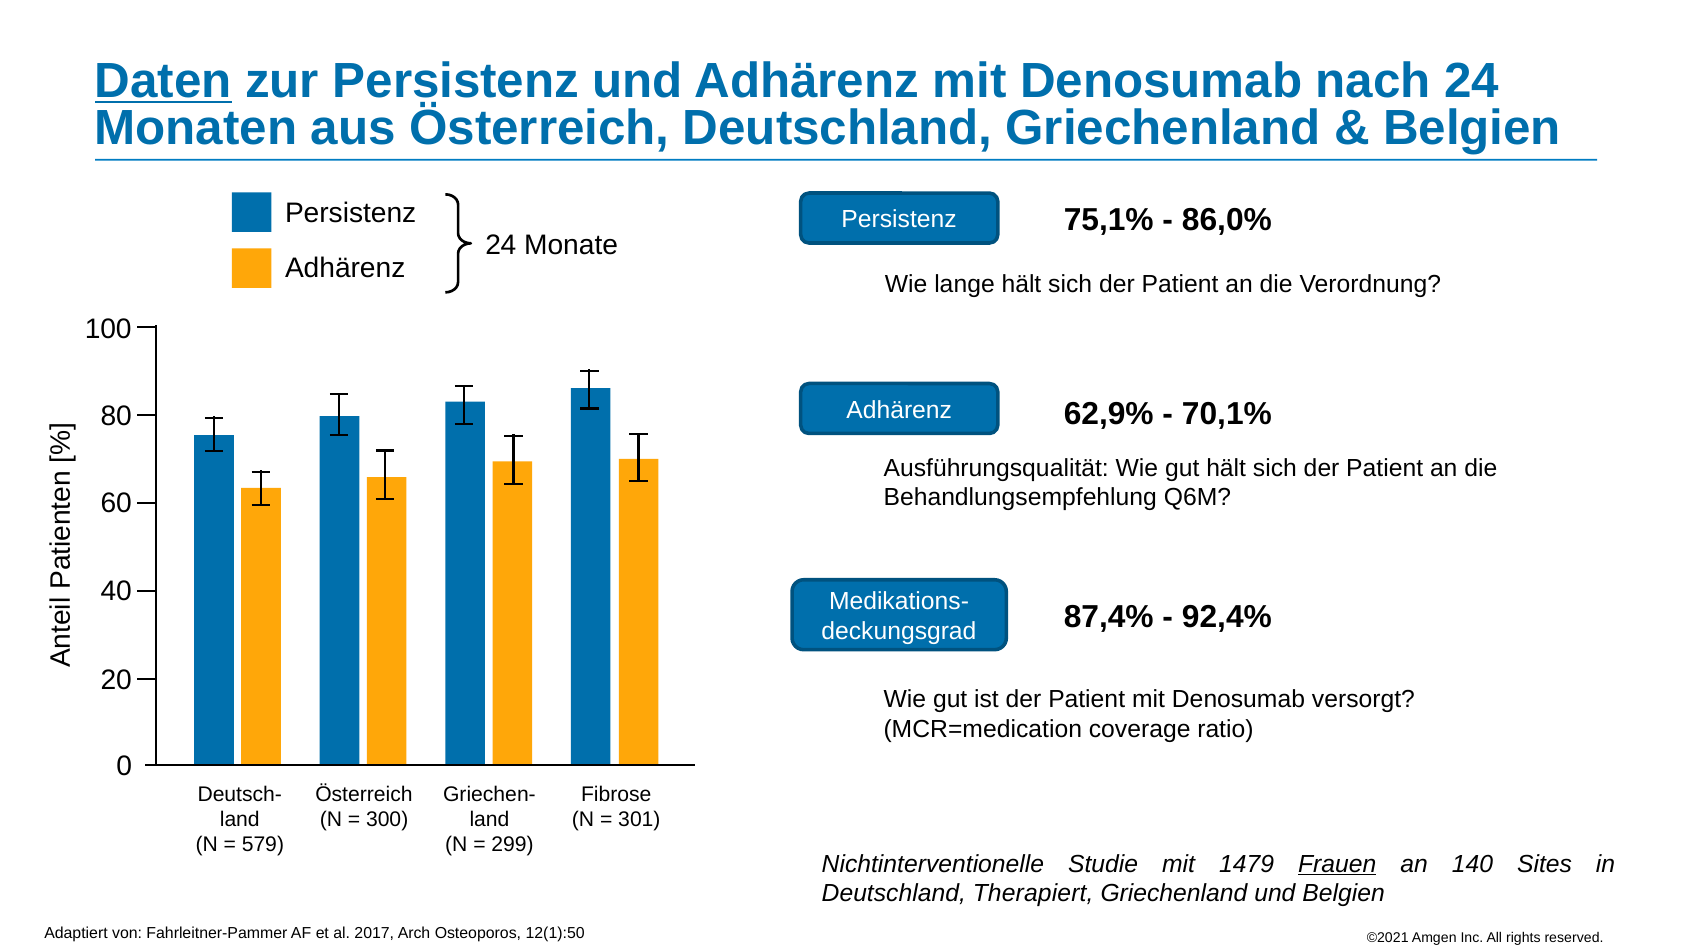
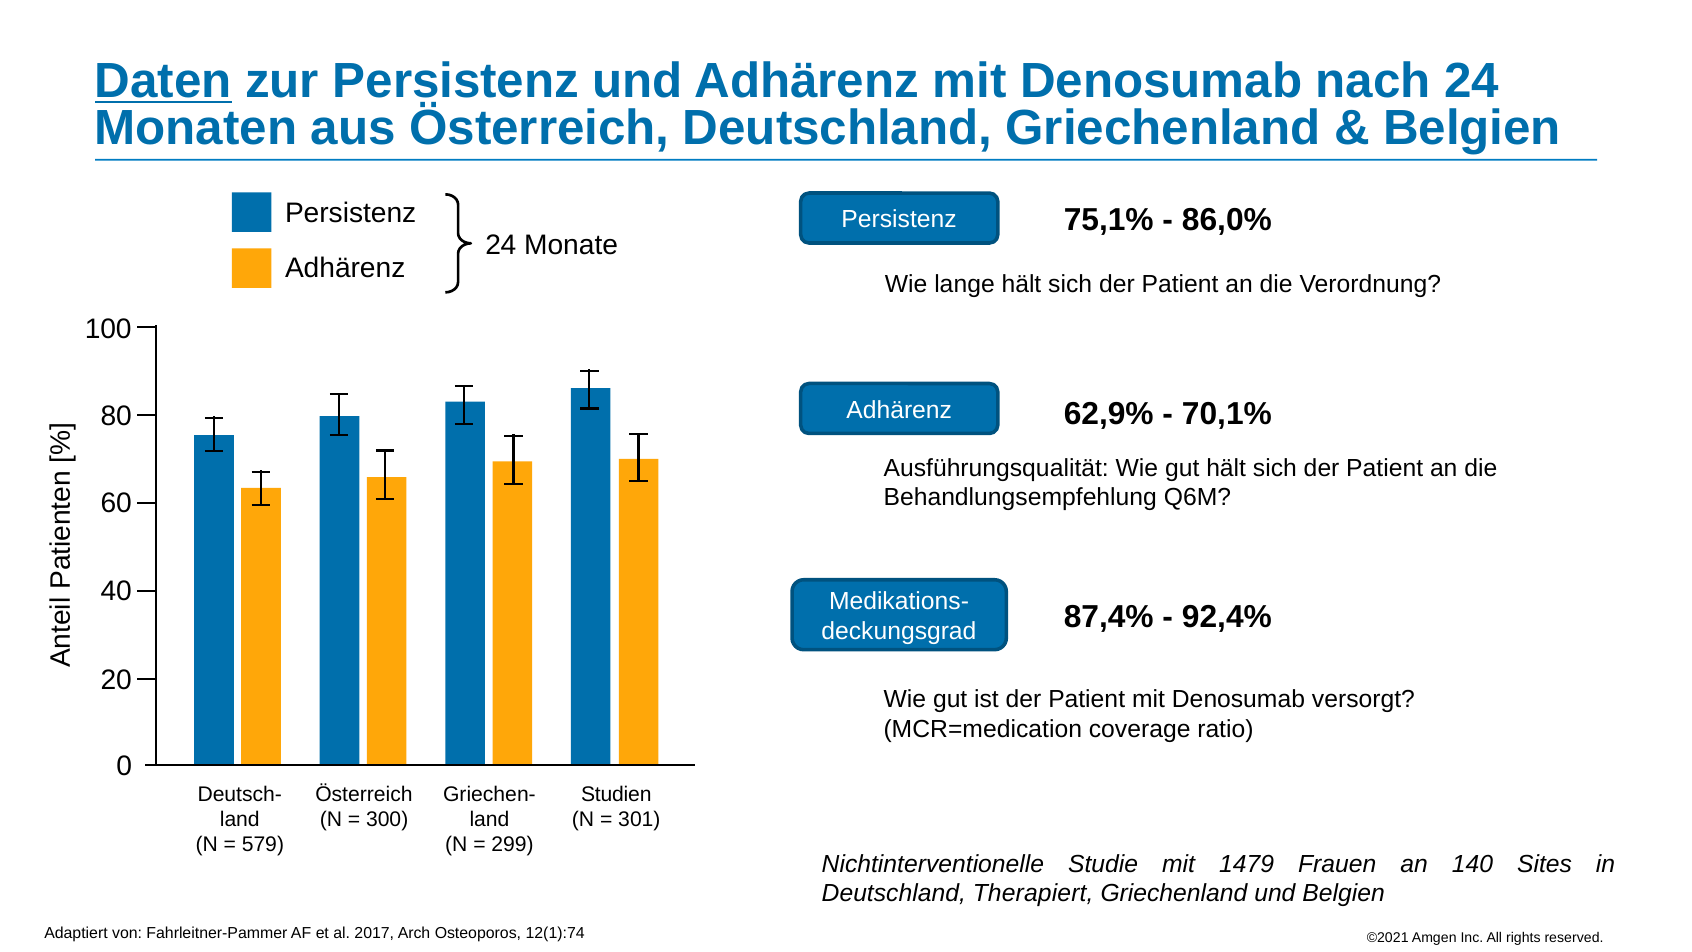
Fibrose: Fibrose -> Studien
Frauen underline: present -> none
12(1):50: 12(1):50 -> 12(1):74
